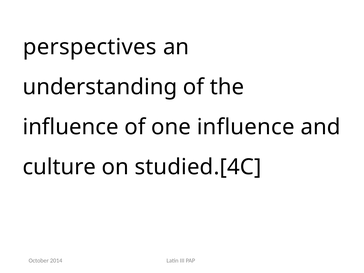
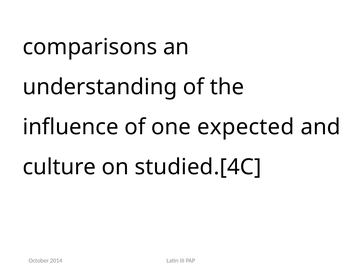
perspectives: perspectives -> comparisons
one influence: influence -> expected
